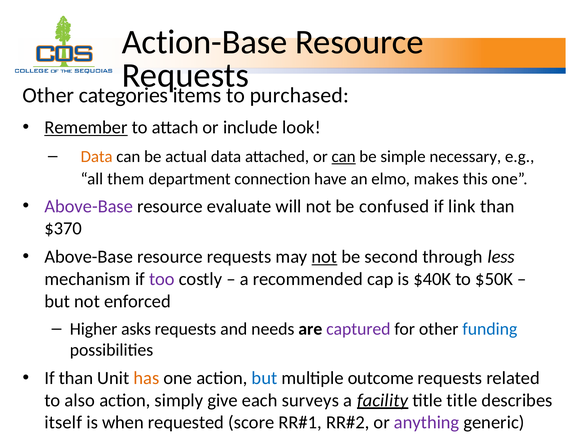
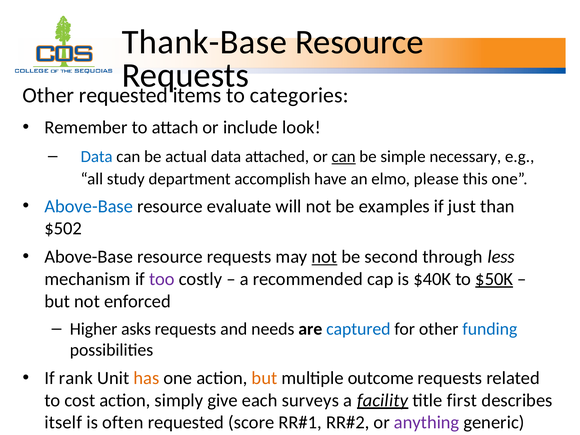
Action-Base: Action-Base -> Thank-Base
Other categories: categories -> requested
purchased: purchased -> categories
Remember underline: present -> none
Data at (97, 156) colour: orange -> blue
them: them -> study
connection: connection -> accomplish
makes: makes -> please
Above-Base at (89, 206) colour: purple -> blue
confused: confused -> examples
link: link -> just
$370: $370 -> $502
$50K underline: none -> present
captured colour: purple -> blue
If than: than -> rank
but at (264, 378) colour: blue -> orange
also: also -> cost
title title: title -> first
when: when -> often
